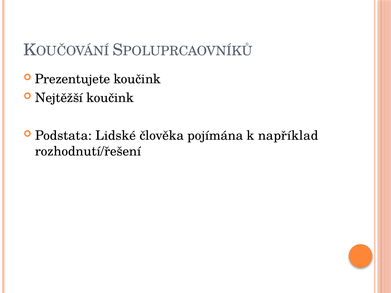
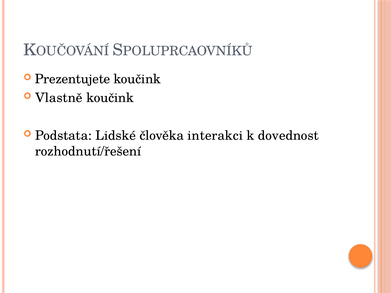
Nejtěžší: Nejtěžší -> Vlastně
pojímána: pojímána -> interakci
například: například -> dovednost
